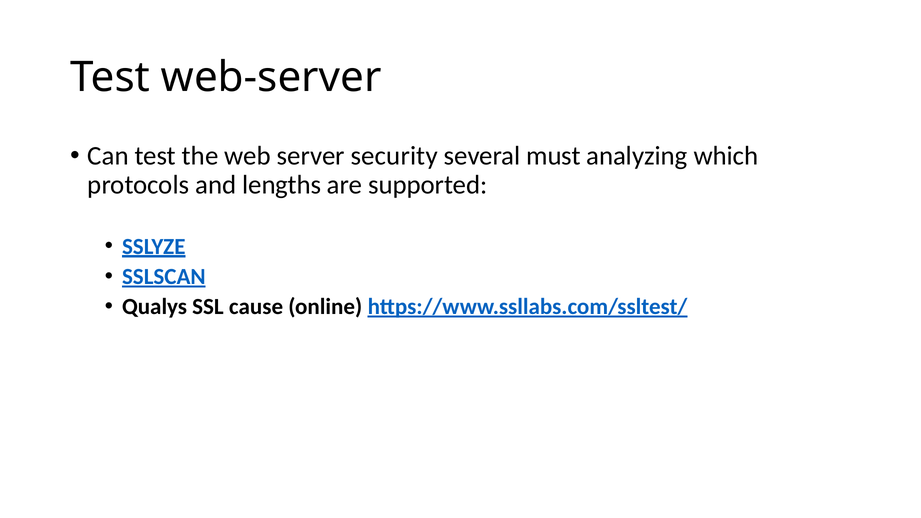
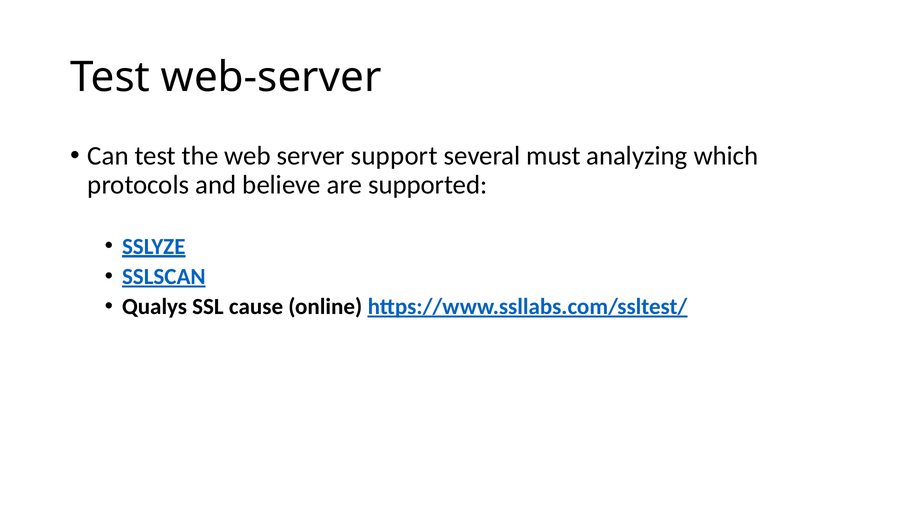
security: security -> support
lengths: lengths -> believe
